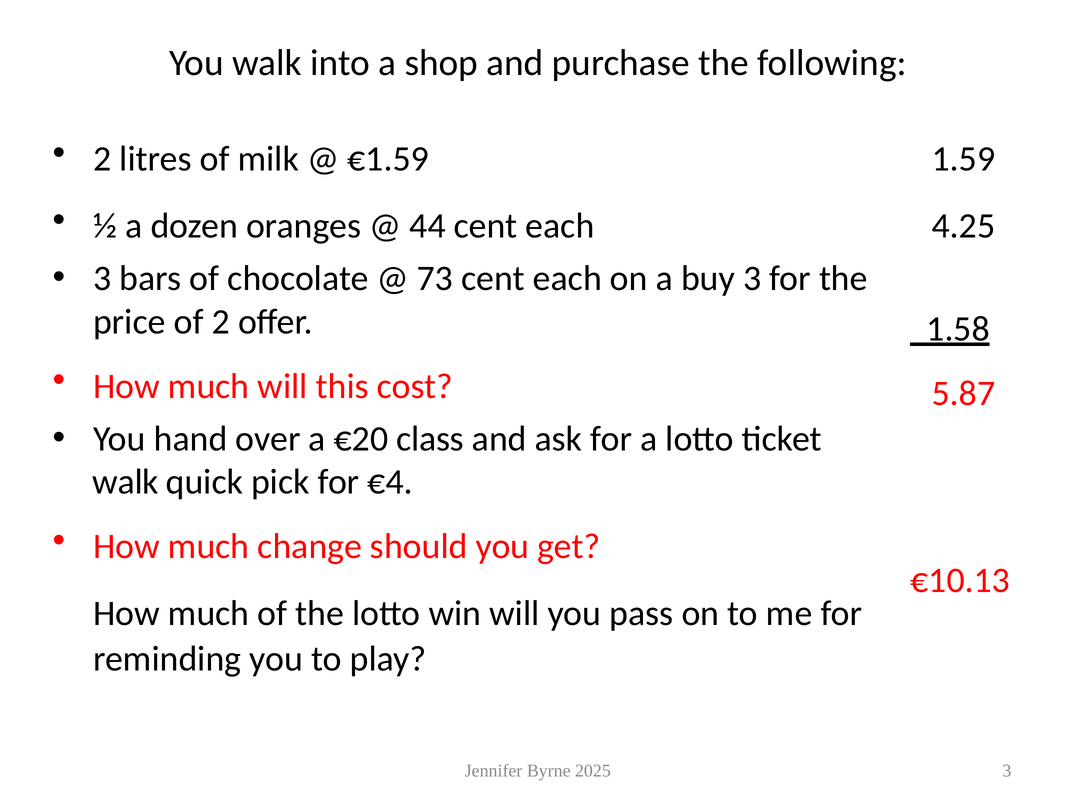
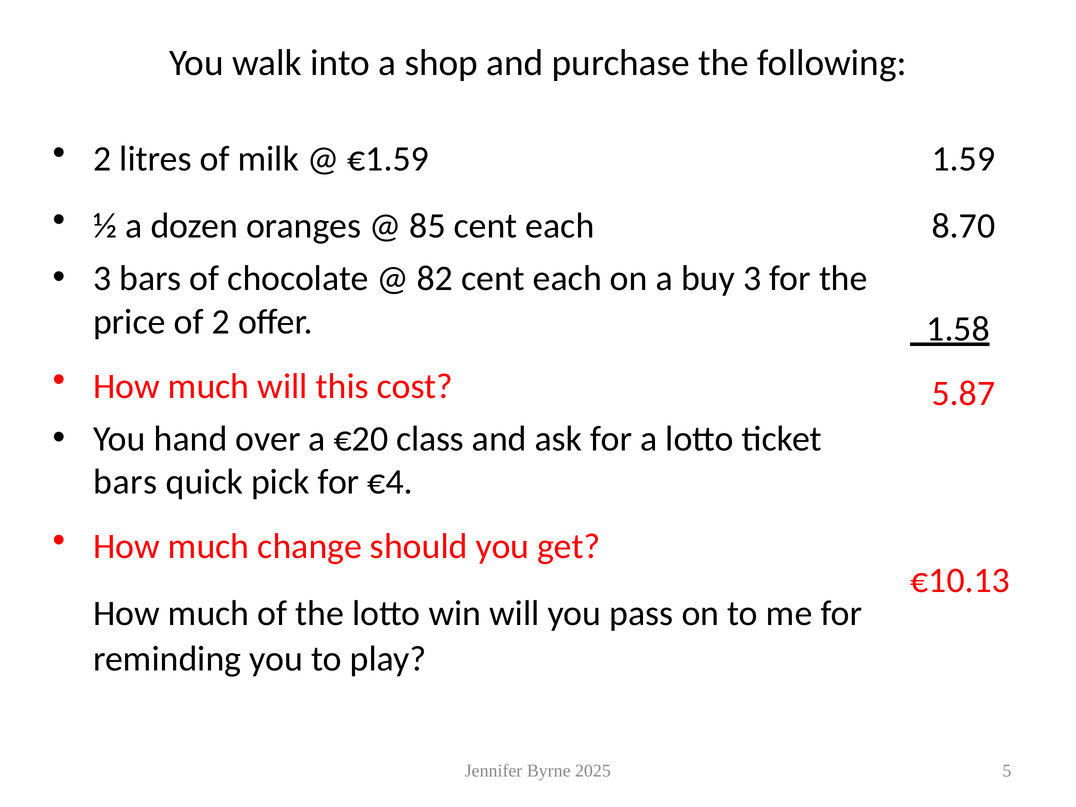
44: 44 -> 85
4.25: 4.25 -> 8.70
73: 73 -> 82
walk at (126, 482): walk -> bars
2025 3: 3 -> 5
